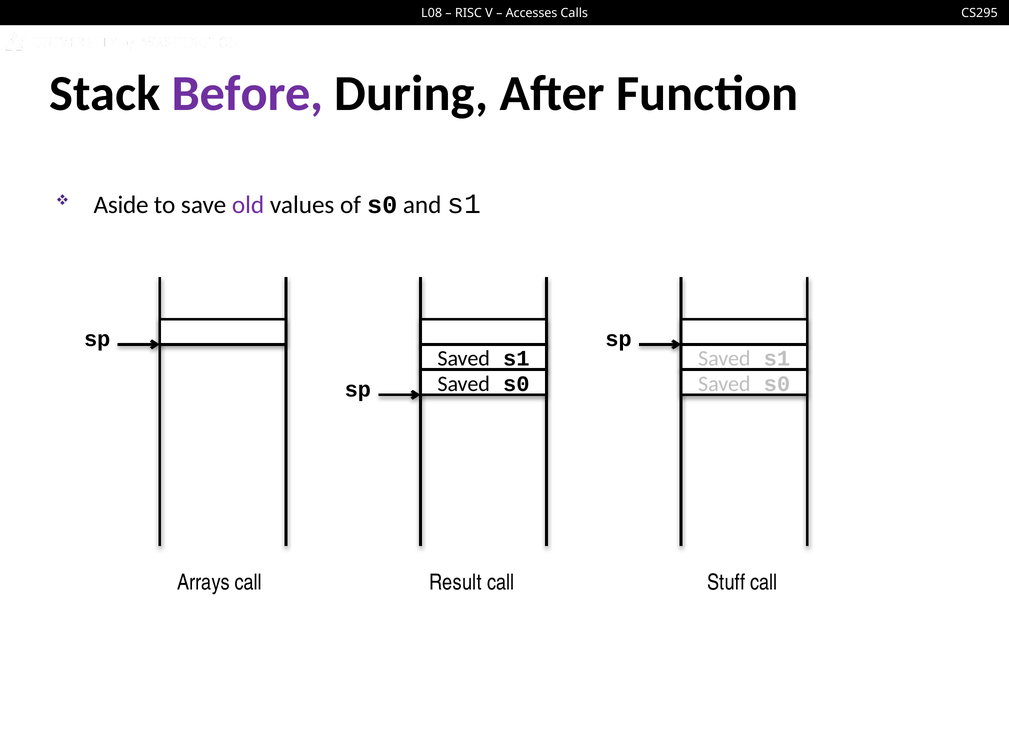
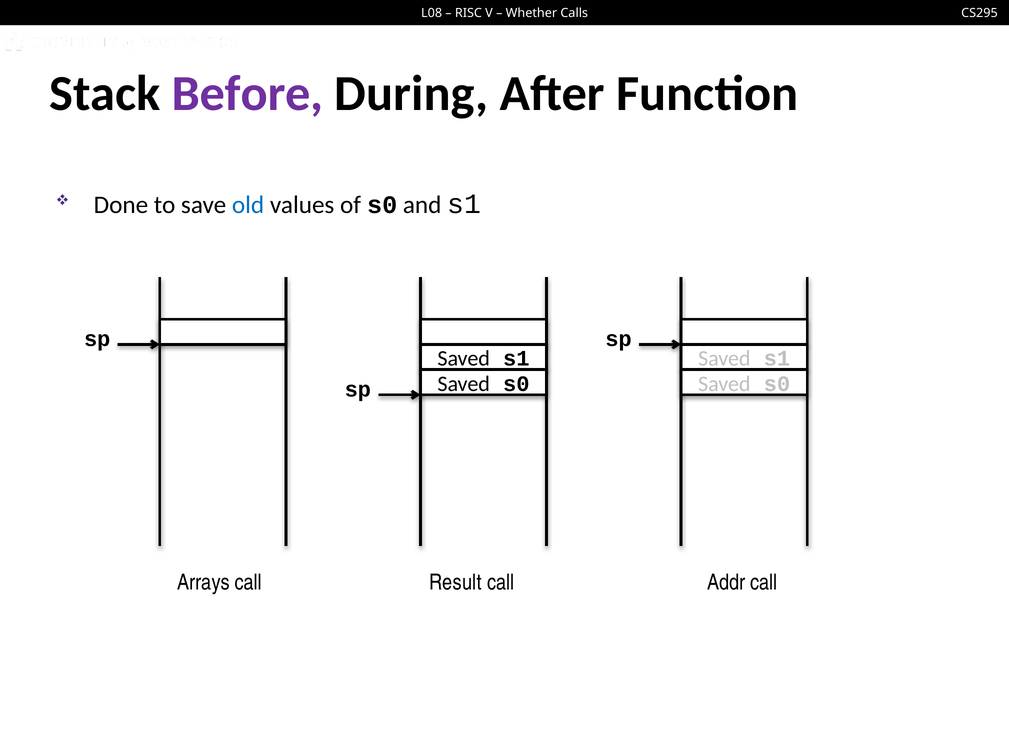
Accesses: Accesses -> Whether
Aside: Aside -> Done
old colour: purple -> blue
Stuff: Stuff -> Addr
